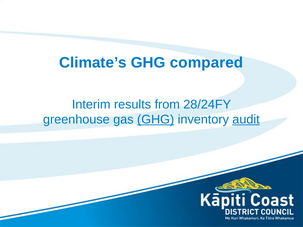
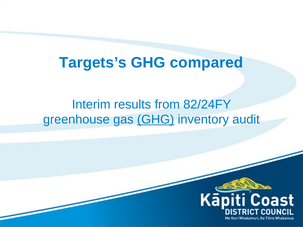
Climate’s: Climate’s -> Targets’s
28/24FY: 28/24FY -> 82/24FY
audit underline: present -> none
